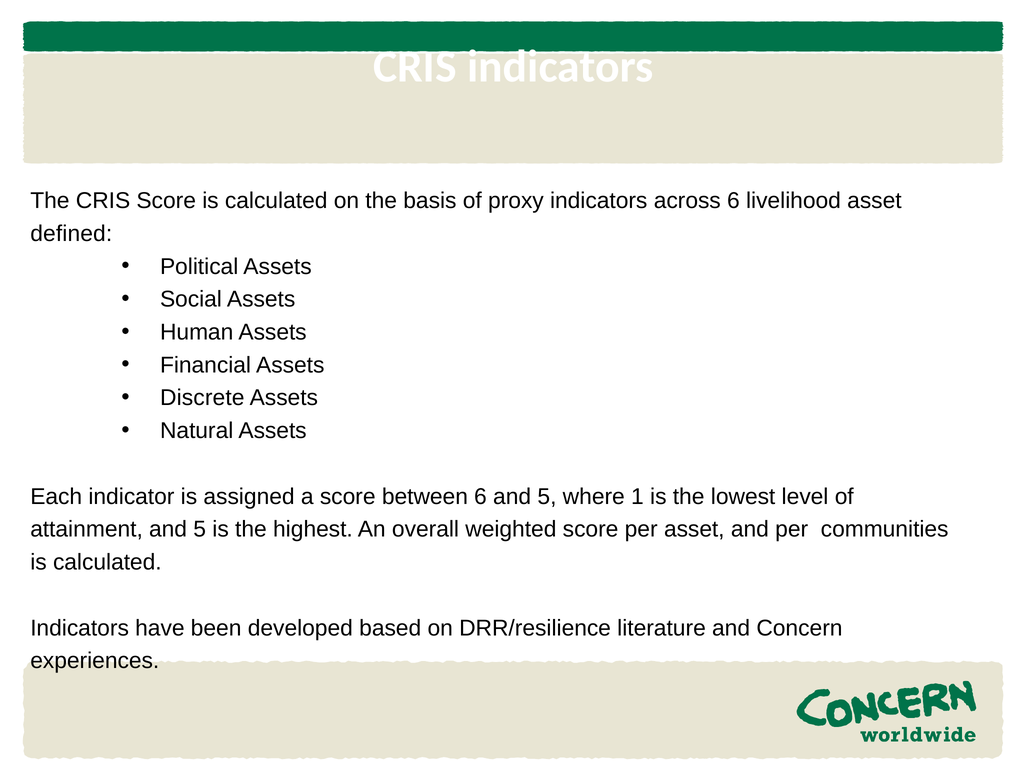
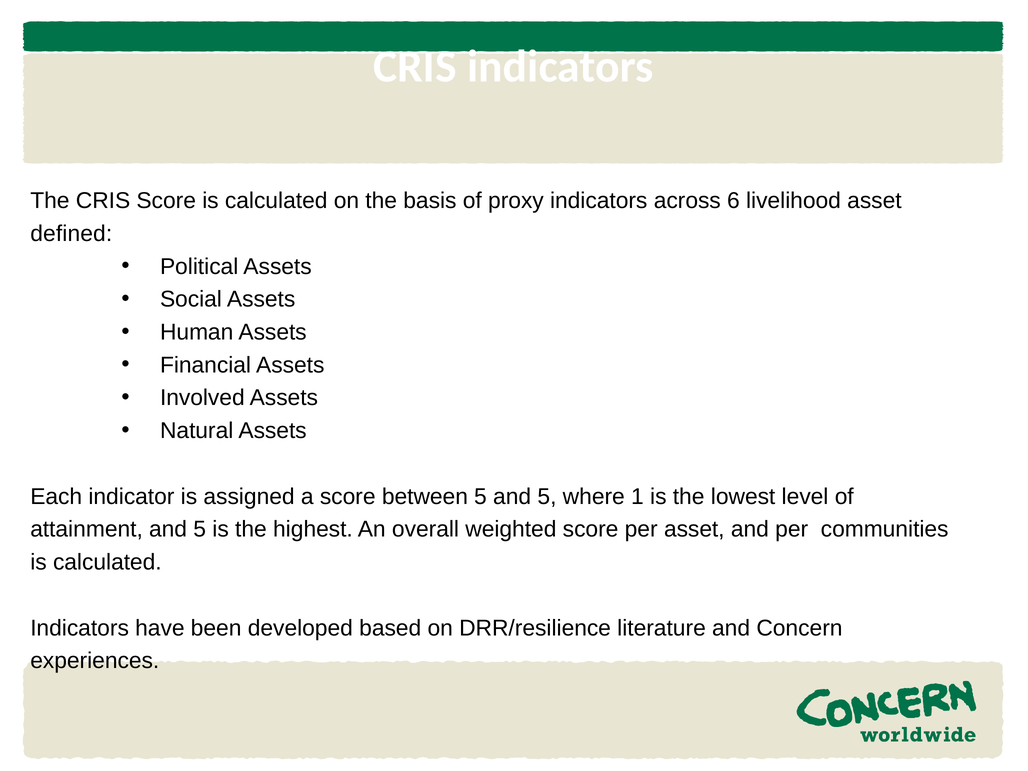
Discrete: Discrete -> Involved
between 6: 6 -> 5
